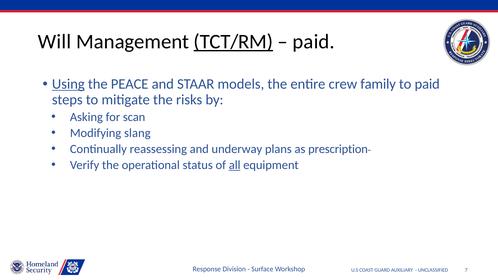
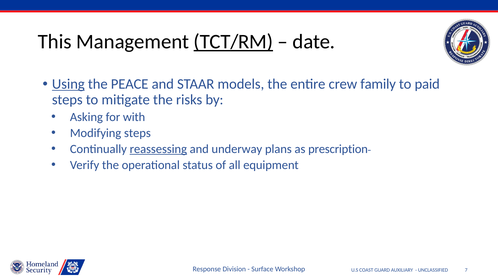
Will: Will -> This
paid at (314, 42): paid -> date
scan: scan -> with
Modifying slang: slang -> steps
reassessing underline: none -> present
all underline: present -> none
